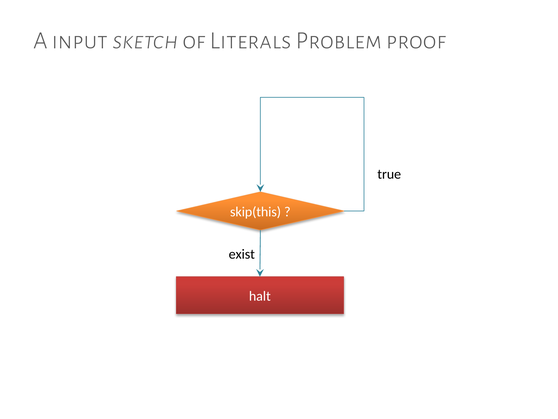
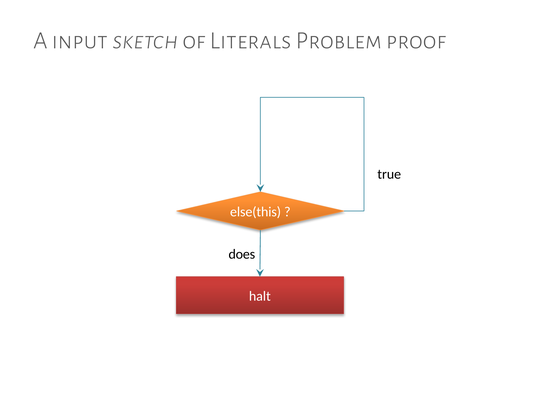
skip(this: skip(this -> else(this
exist: exist -> does
